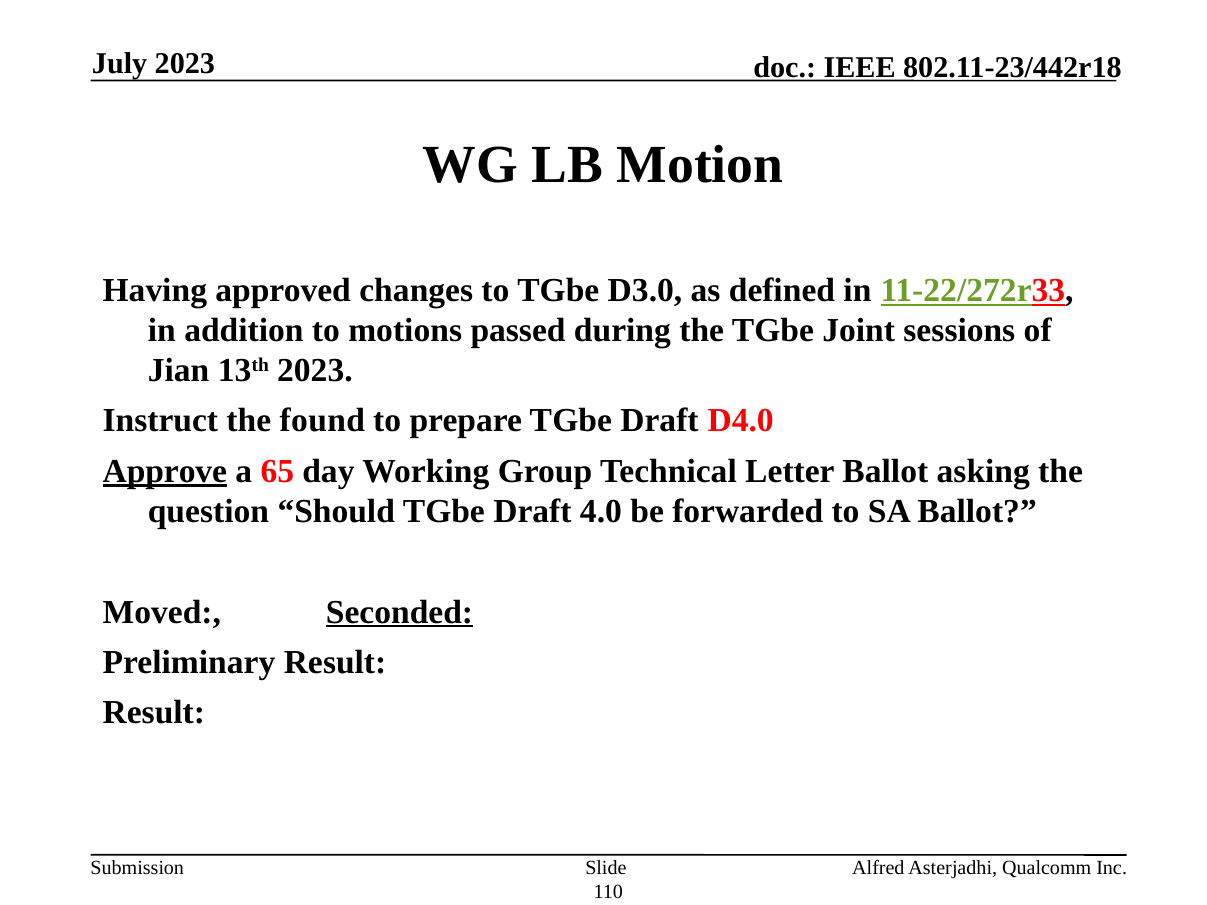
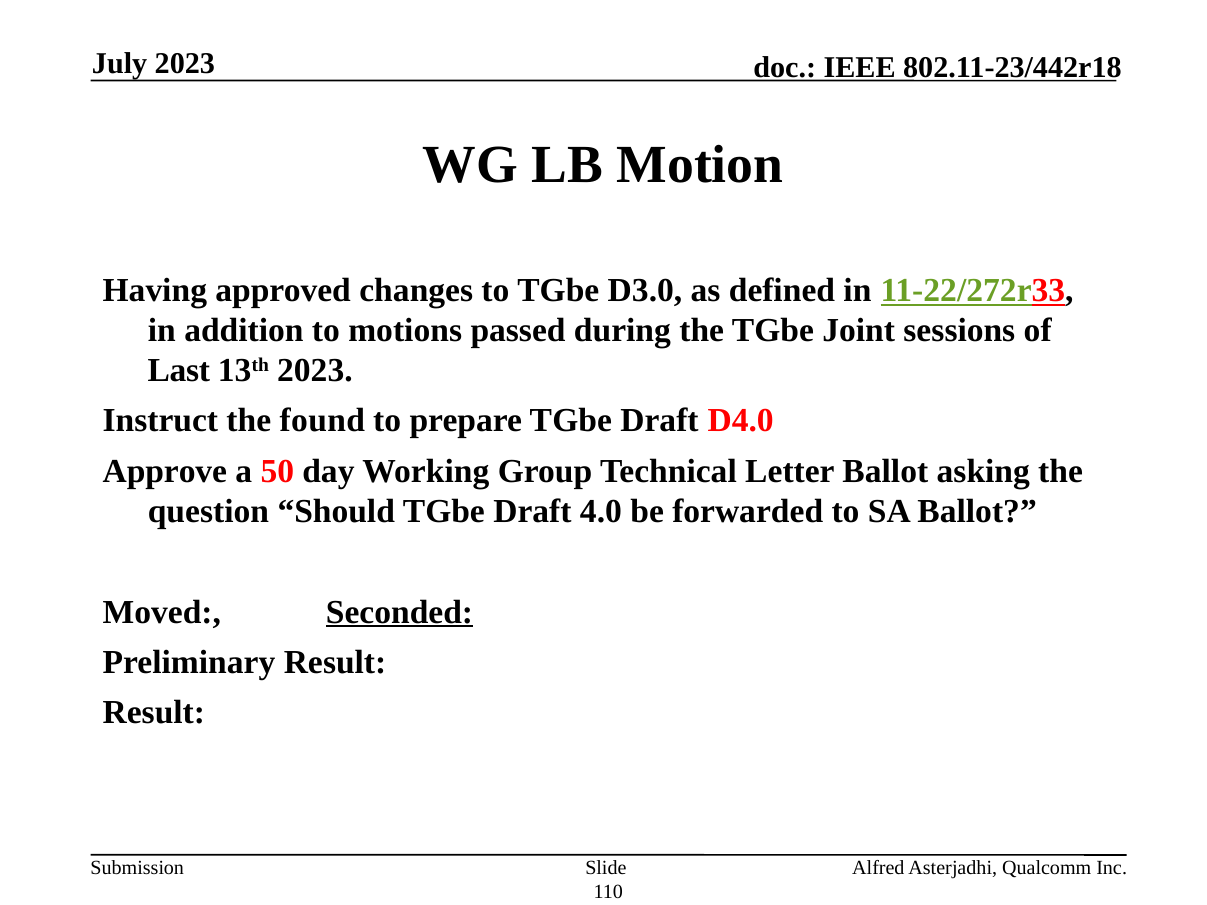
Jian: Jian -> Last
Approve underline: present -> none
65: 65 -> 50
